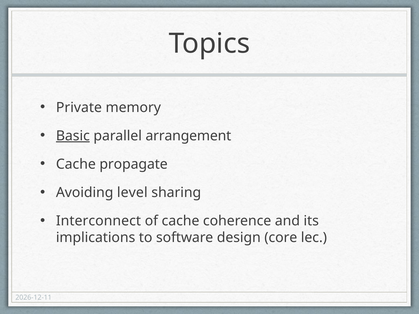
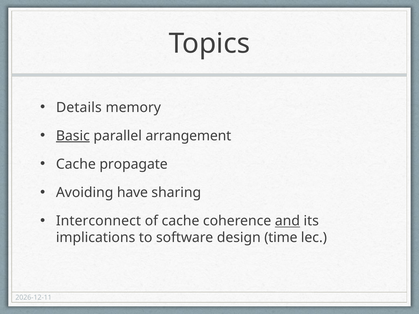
Private: Private -> Details
level: level -> have
and underline: none -> present
core: core -> time
